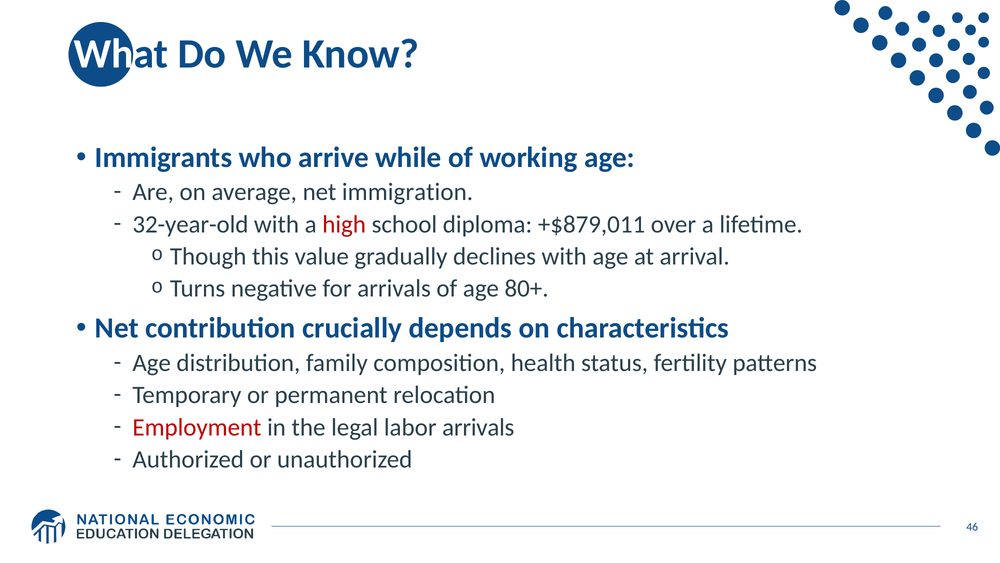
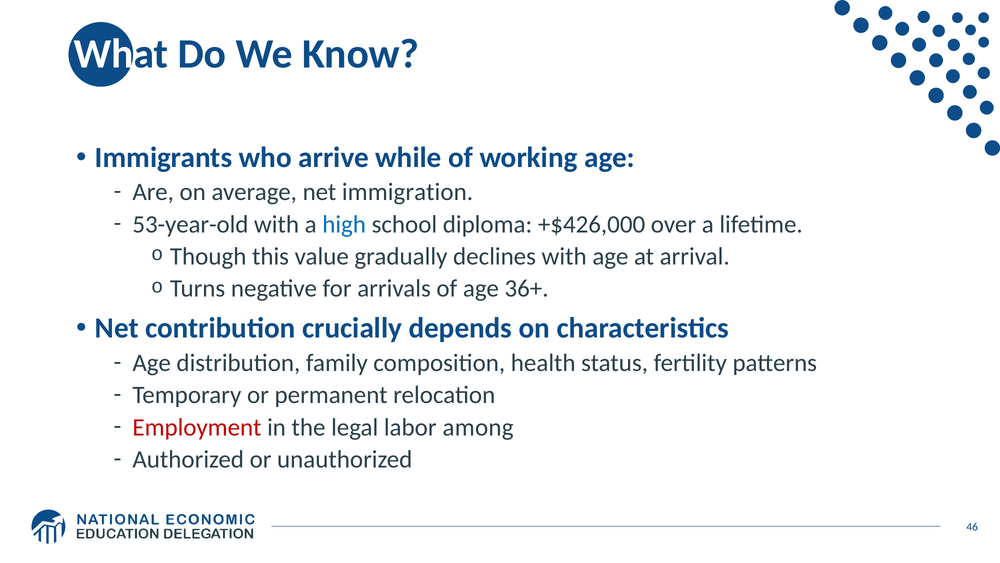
32-year-old: 32-year-old -> 53-year-old
high colour: red -> blue
+$879,011: +$879,011 -> +$426,000
80+: 80+ -> 36+
labor arrivals: arrivals -> among
